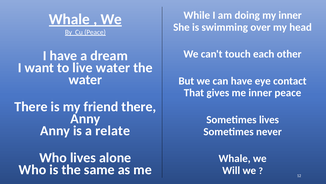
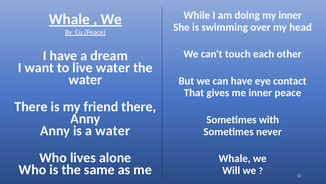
Sometimes lives: lives -> with
a relate: relate -> water
